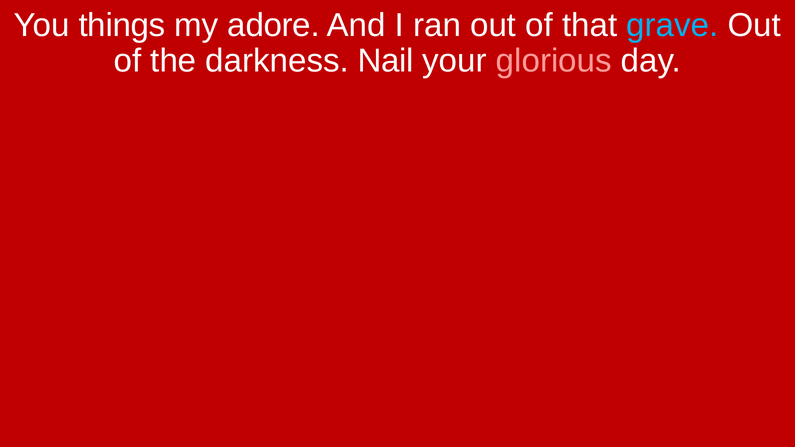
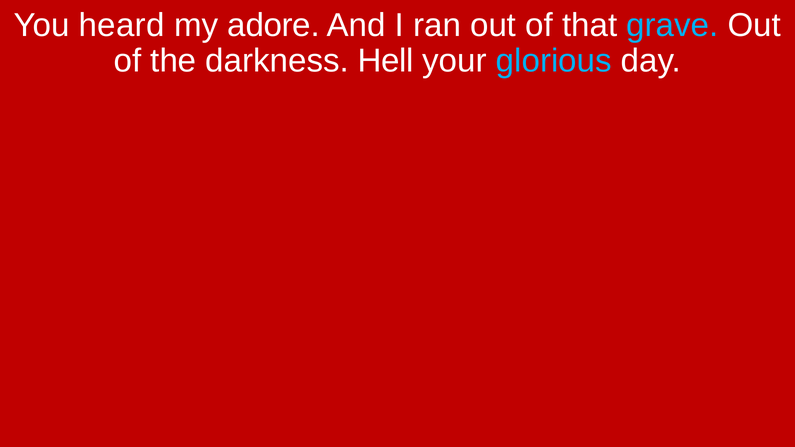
things: things -> heard
Nail: Nail -> Hell
glorious colour: pink -> light blue
